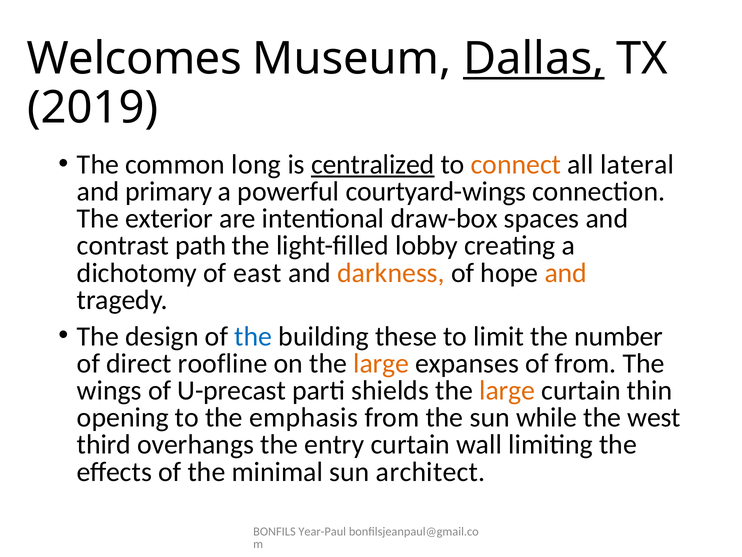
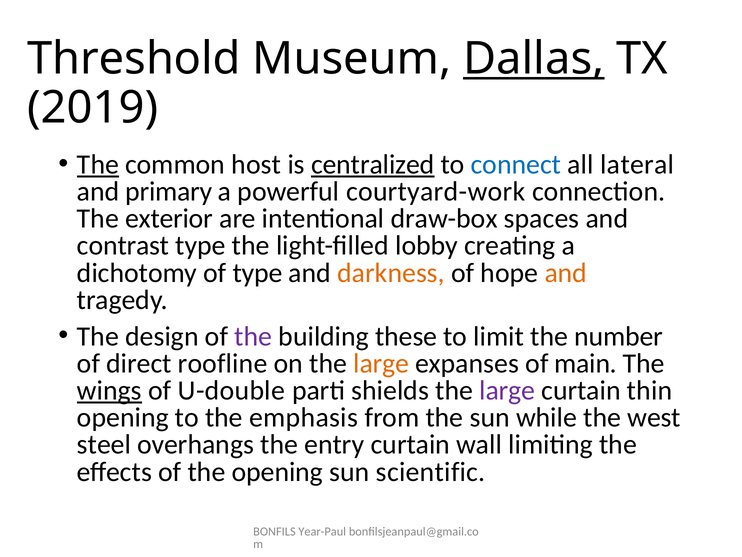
Welcomes: Welcomes -> Threshold
The at (98, 164) underline: none -> present
long: long -> host
connect colour: orange -> blue
courtyard-wings: courtyard-wings -> courtyard-work
contrast path: path -> type
of east: east -> type
the at (253, 336) colour: blue -> purple
of from: from -> main
wings underline: none -> present
U-precast: U-precast -> U-double
large at (507, 390) colour: orange -> purple
third: third -> steel
the minimal: minimal -> opening
architect: architect -> scientific
